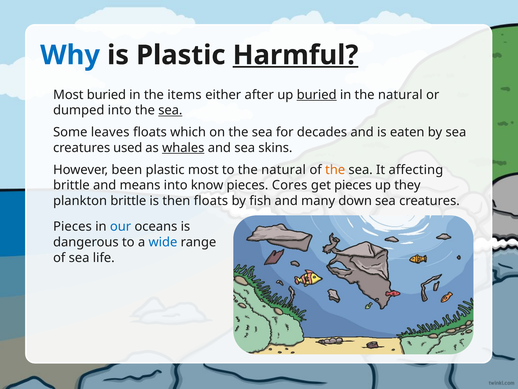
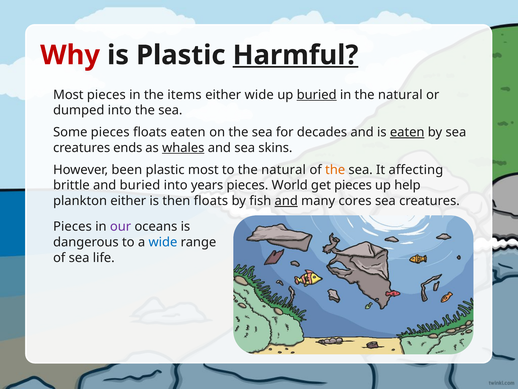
Why colour: blue -> red
Most buried: buried -> pieces
either after: after -> wide
sea at (170, 110) underline: present -> none
Some leaves: leaves -> pieces
floats which: which -> eaten
eaten at (407, 132) underline: none -> present
used: used -> ends
and means: means -> buried
know: know -> years
Cores: Cores -> World
they: they -> help
plankton brittle: brittle -> either
and at (286, 201) underline: none -> present
down: down -> cores
our colour: blue -> purple
